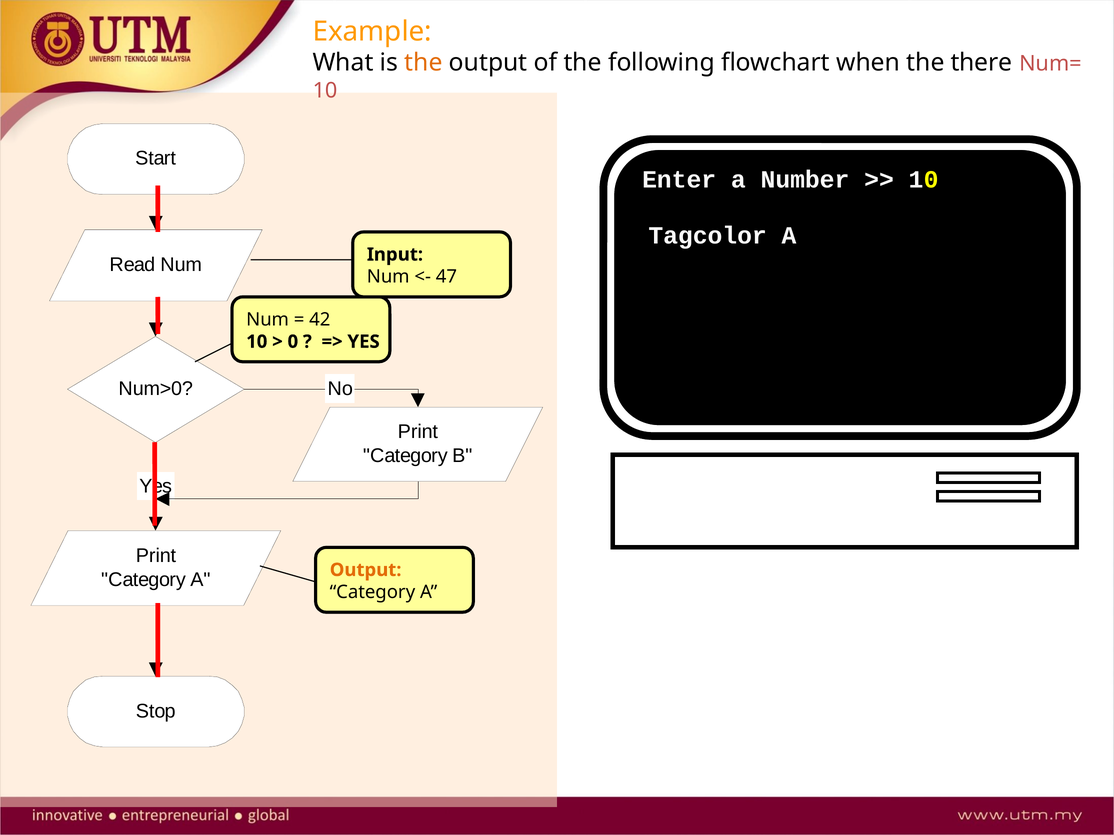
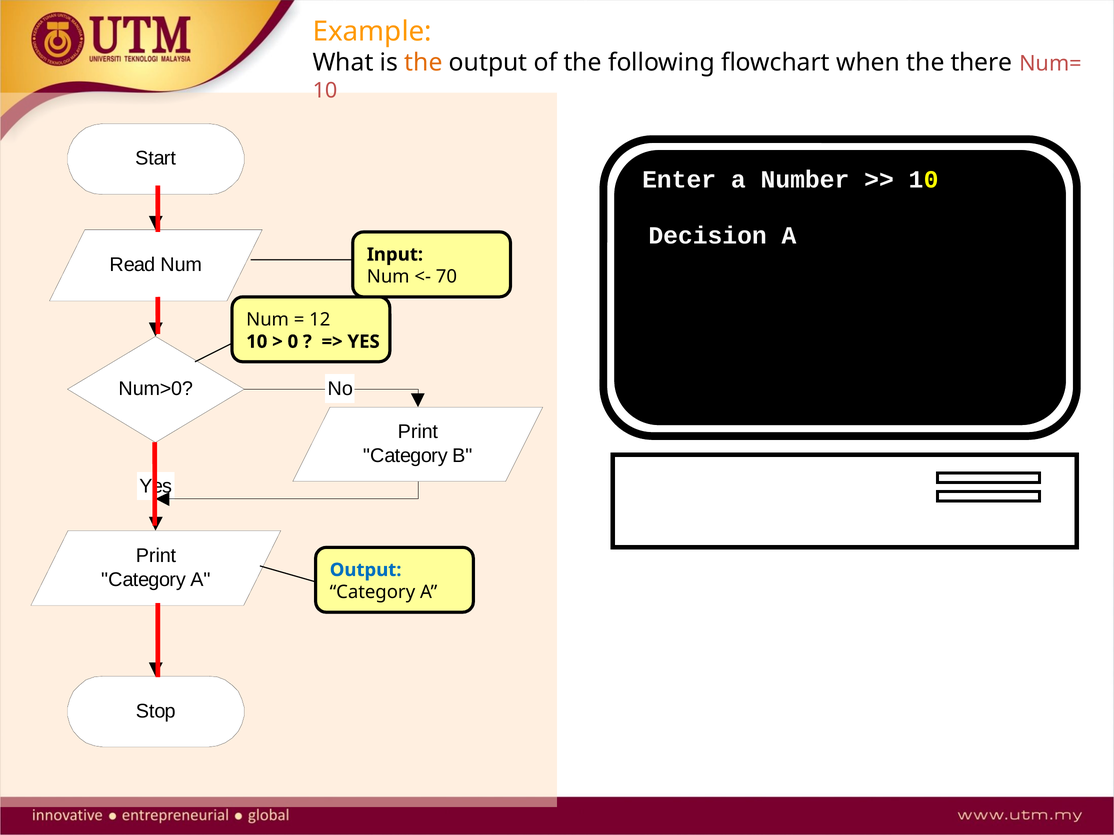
Tagcolor: Tagcolor -> Decision
47: 47 -> 70
42: 42 -> 12
Output at (366, 570) colour: orange -> blue
